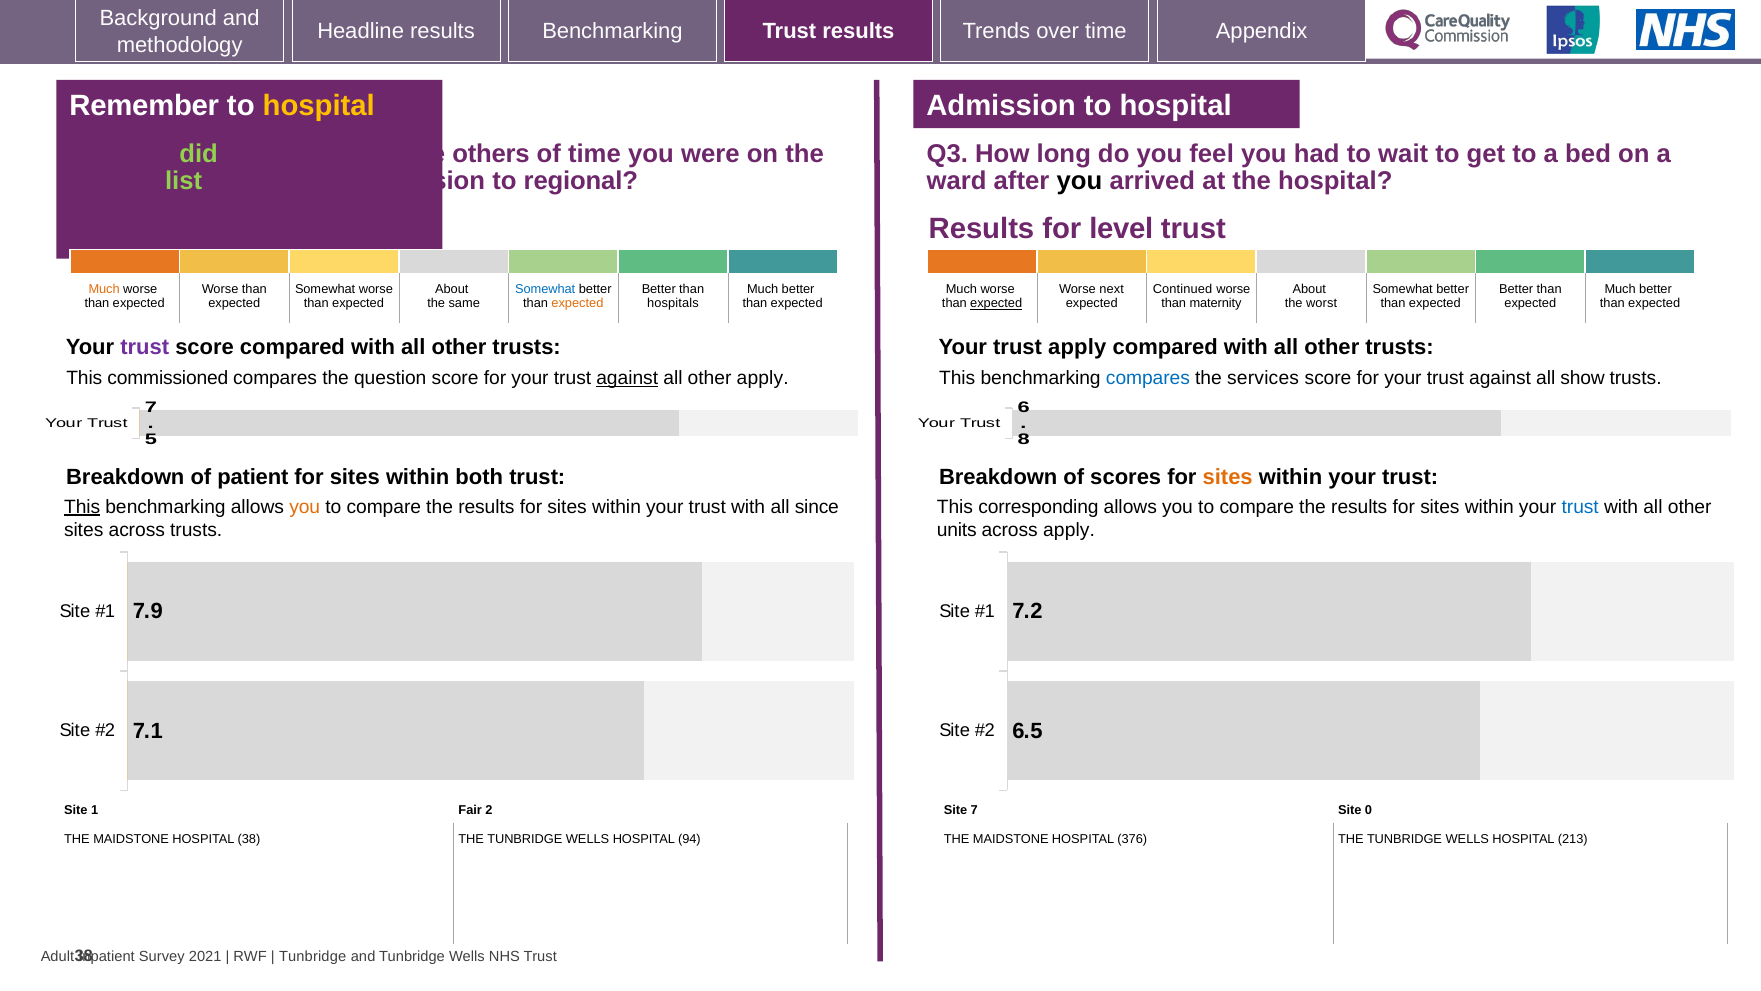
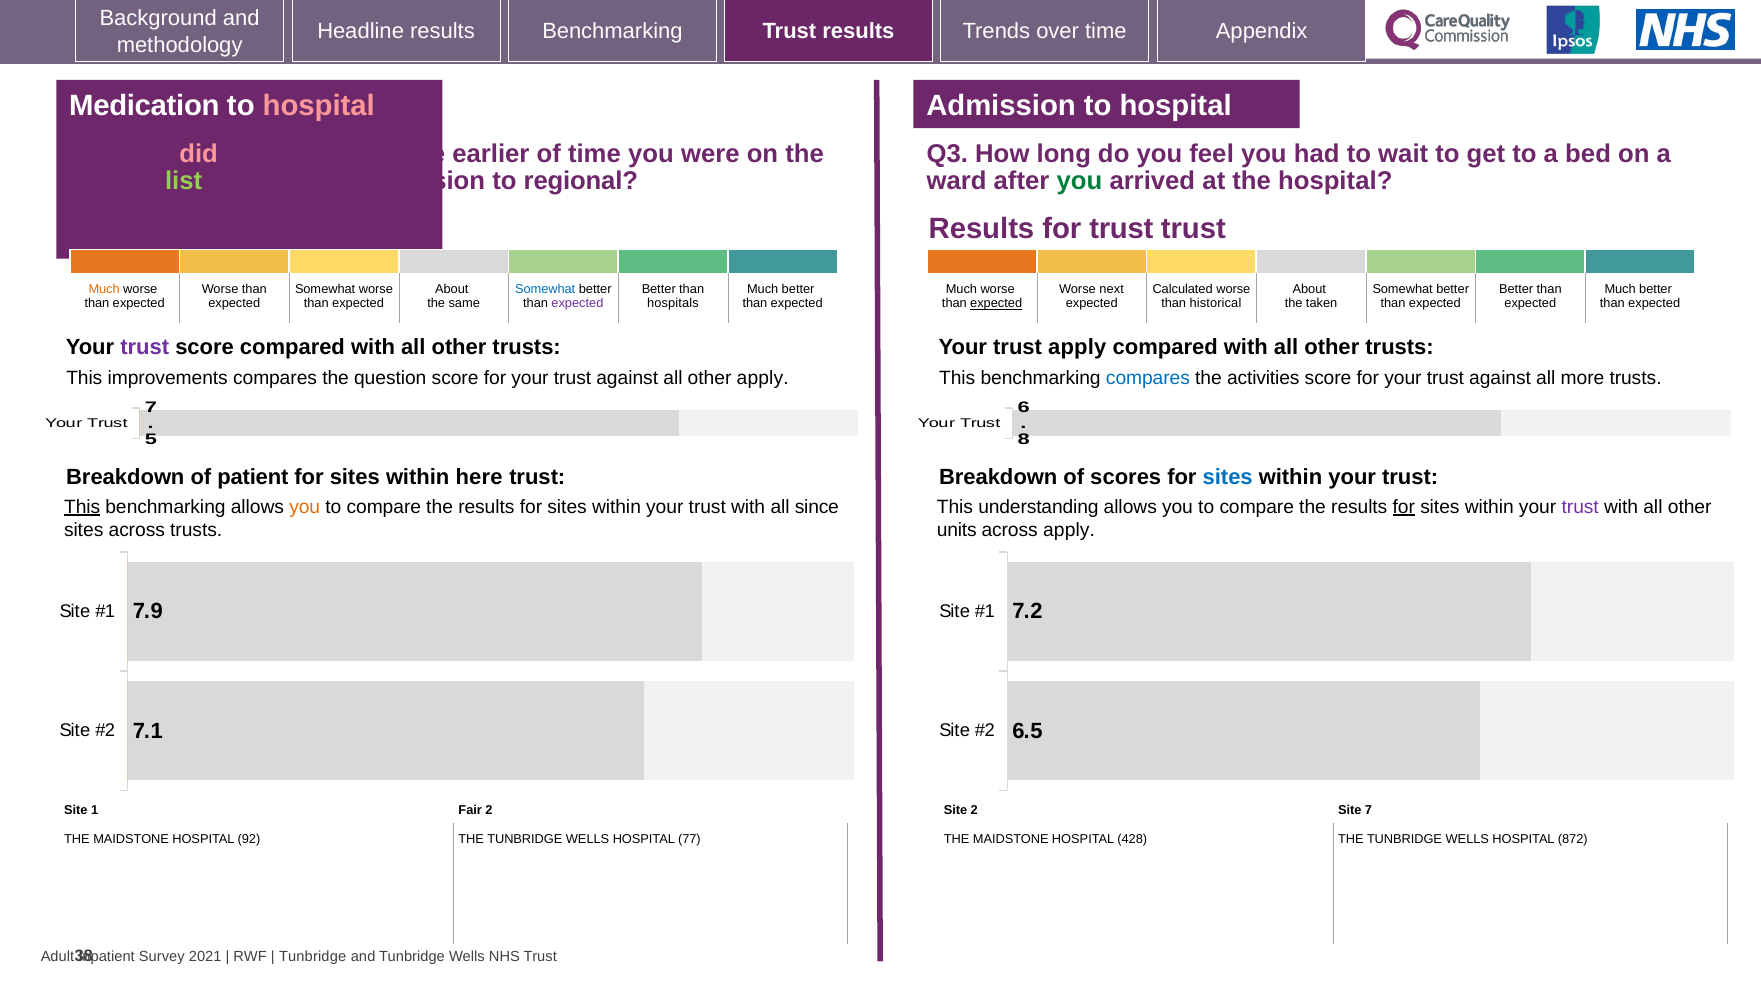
Remember: Remember -> Medication
hospital at (319, 106) colour: yellow -> pink
did colour: light green -> pink
others: others -> earlier
you at (1079, 181) colour: black -> green
for level: level -> trust
Continued: Continued -> Calculated
expected at (577, 304) colour: orange -> purple
maternity: maternity -> historical
worst: worst -> taken
commissioned: commissioned -> improvements
against at (627, 378) underline: present -> none
services: services -> activities
show: show -> more
both: both -> here
sites at (1228, 477) colour: orange -> blue
corresponding: corresponding -> understanding
for at (1404, 506) underline: none -> present
trust at (1580, 506) colour: blue -> purple
Site 7: 7 -> 2
Site 0: 0 -> 7
HOSPITAL 38: 38 -> 92
94: 94 -> 77
376: 376 -> 428
213: 213 -> 872
